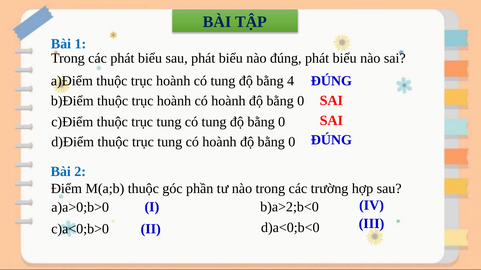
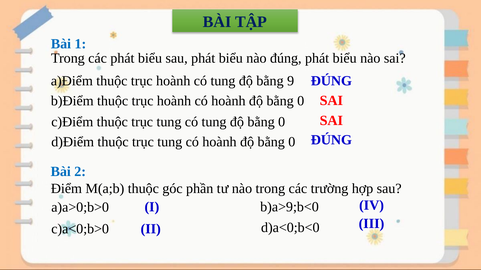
4: 4 -> 9
b)a>2;b<0: b)a>2;b<0 -> b)a>9;b<0
